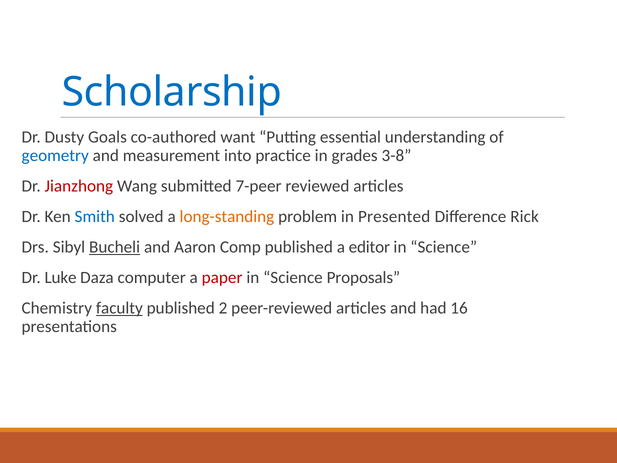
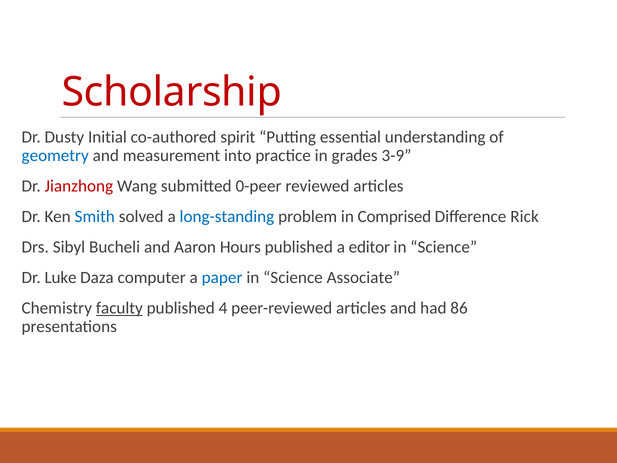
Scholarship colour: blue -> red
Goals: Goals -> Initial
want: want -> spirit
3-8: 3-8 -> 3-9
7-peer: 7-peer -> 0-peer
long-standing colour: orange -> blue
Presented: Presented -> Comprised
Bucheli underline: present -> none
Comp: Comp -> Hours
paper colour: red -> blue
Proposals: Proposals -> Associate
2: 2 -> 4
16: 16 -> 86
